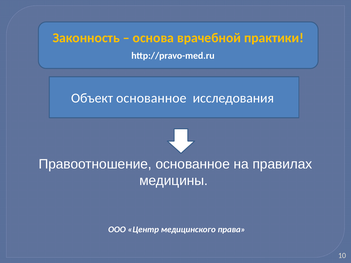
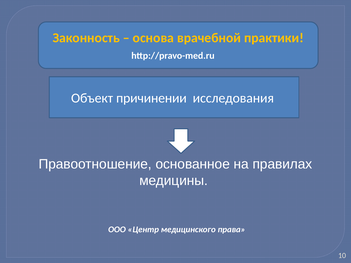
Объект основанное: основанное -> причинении
